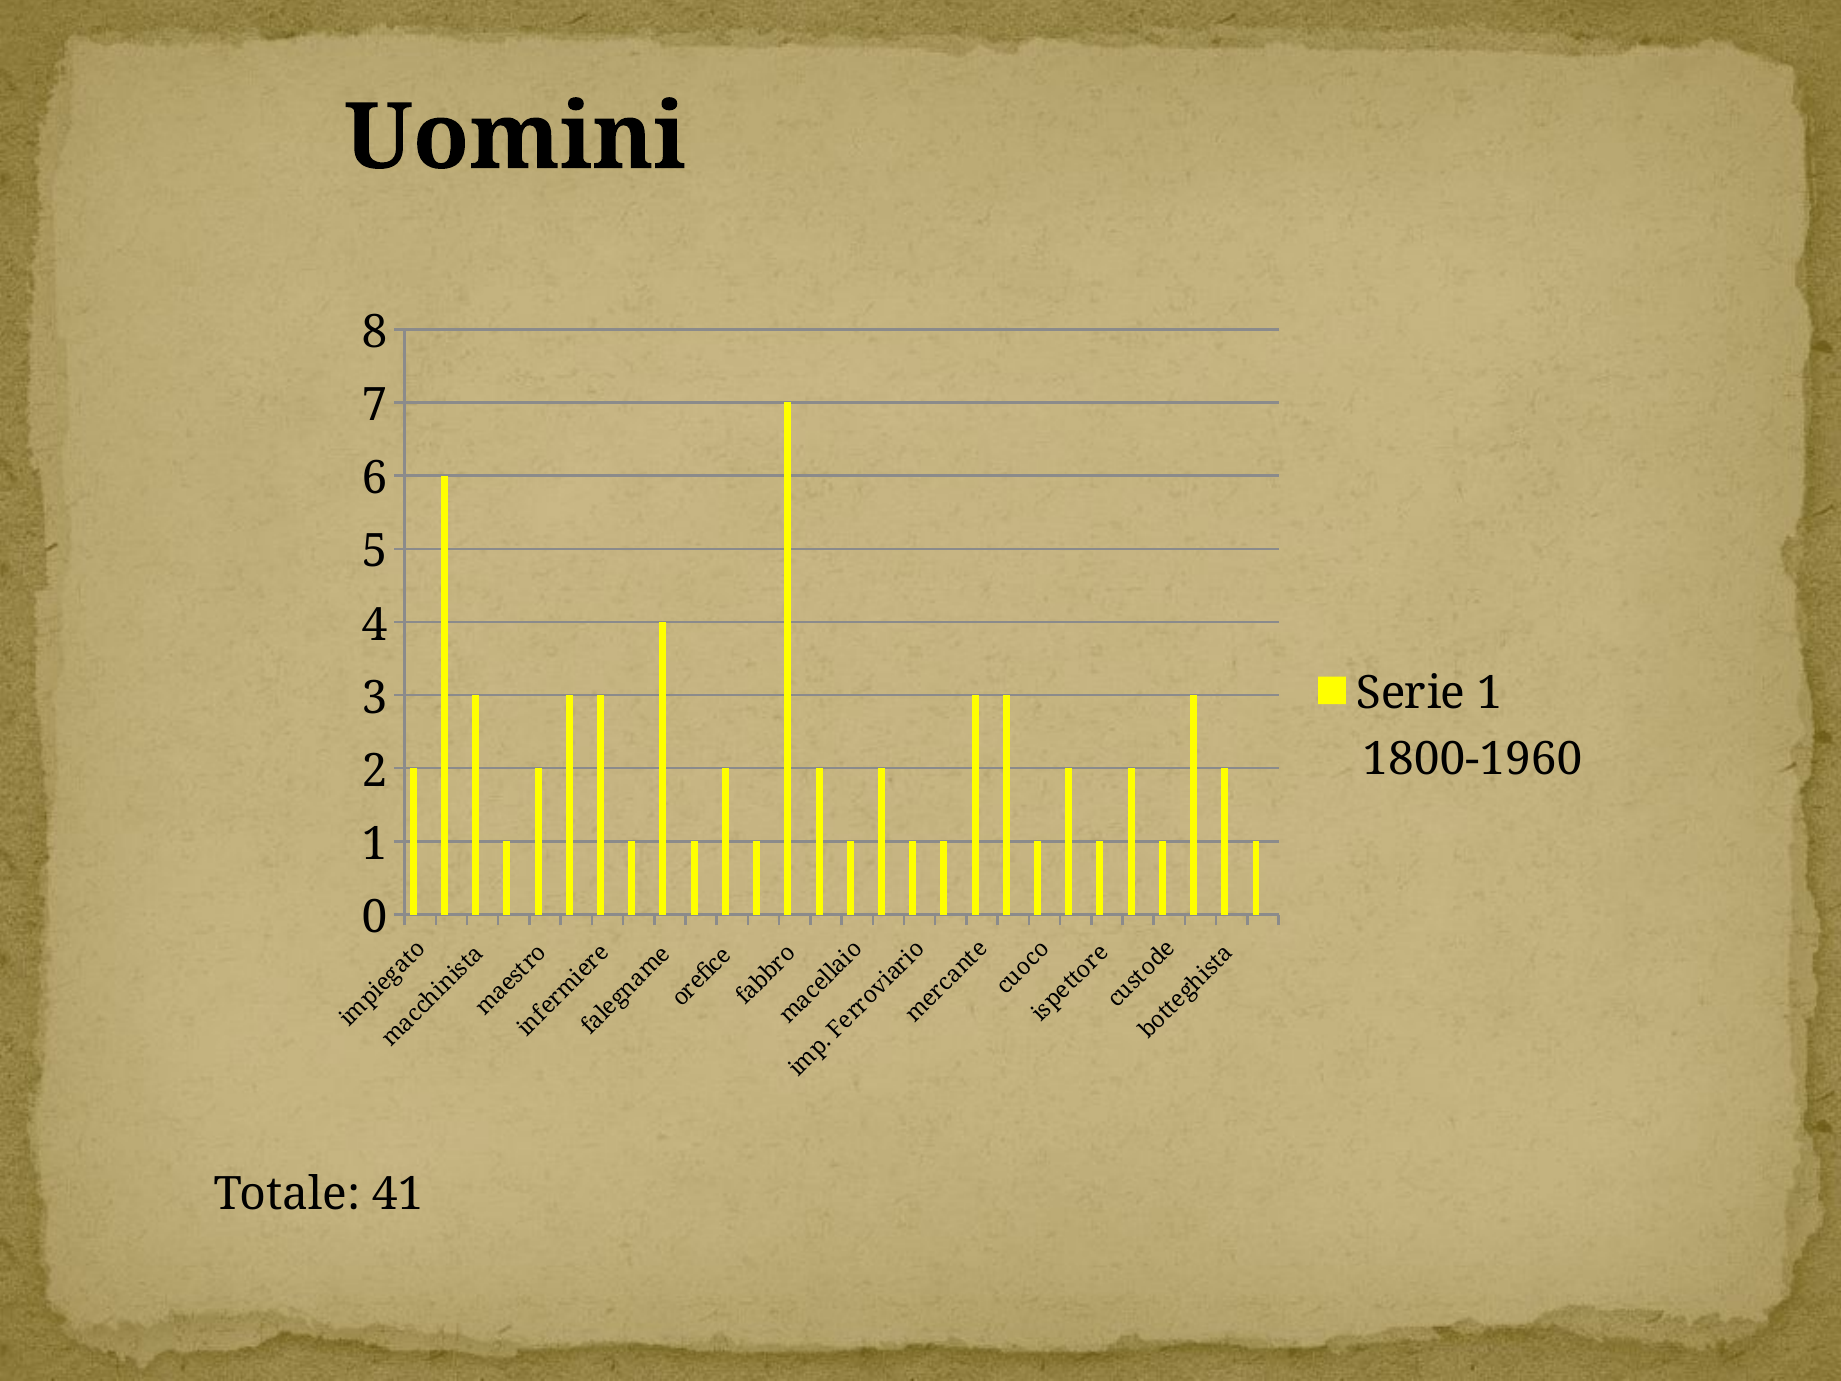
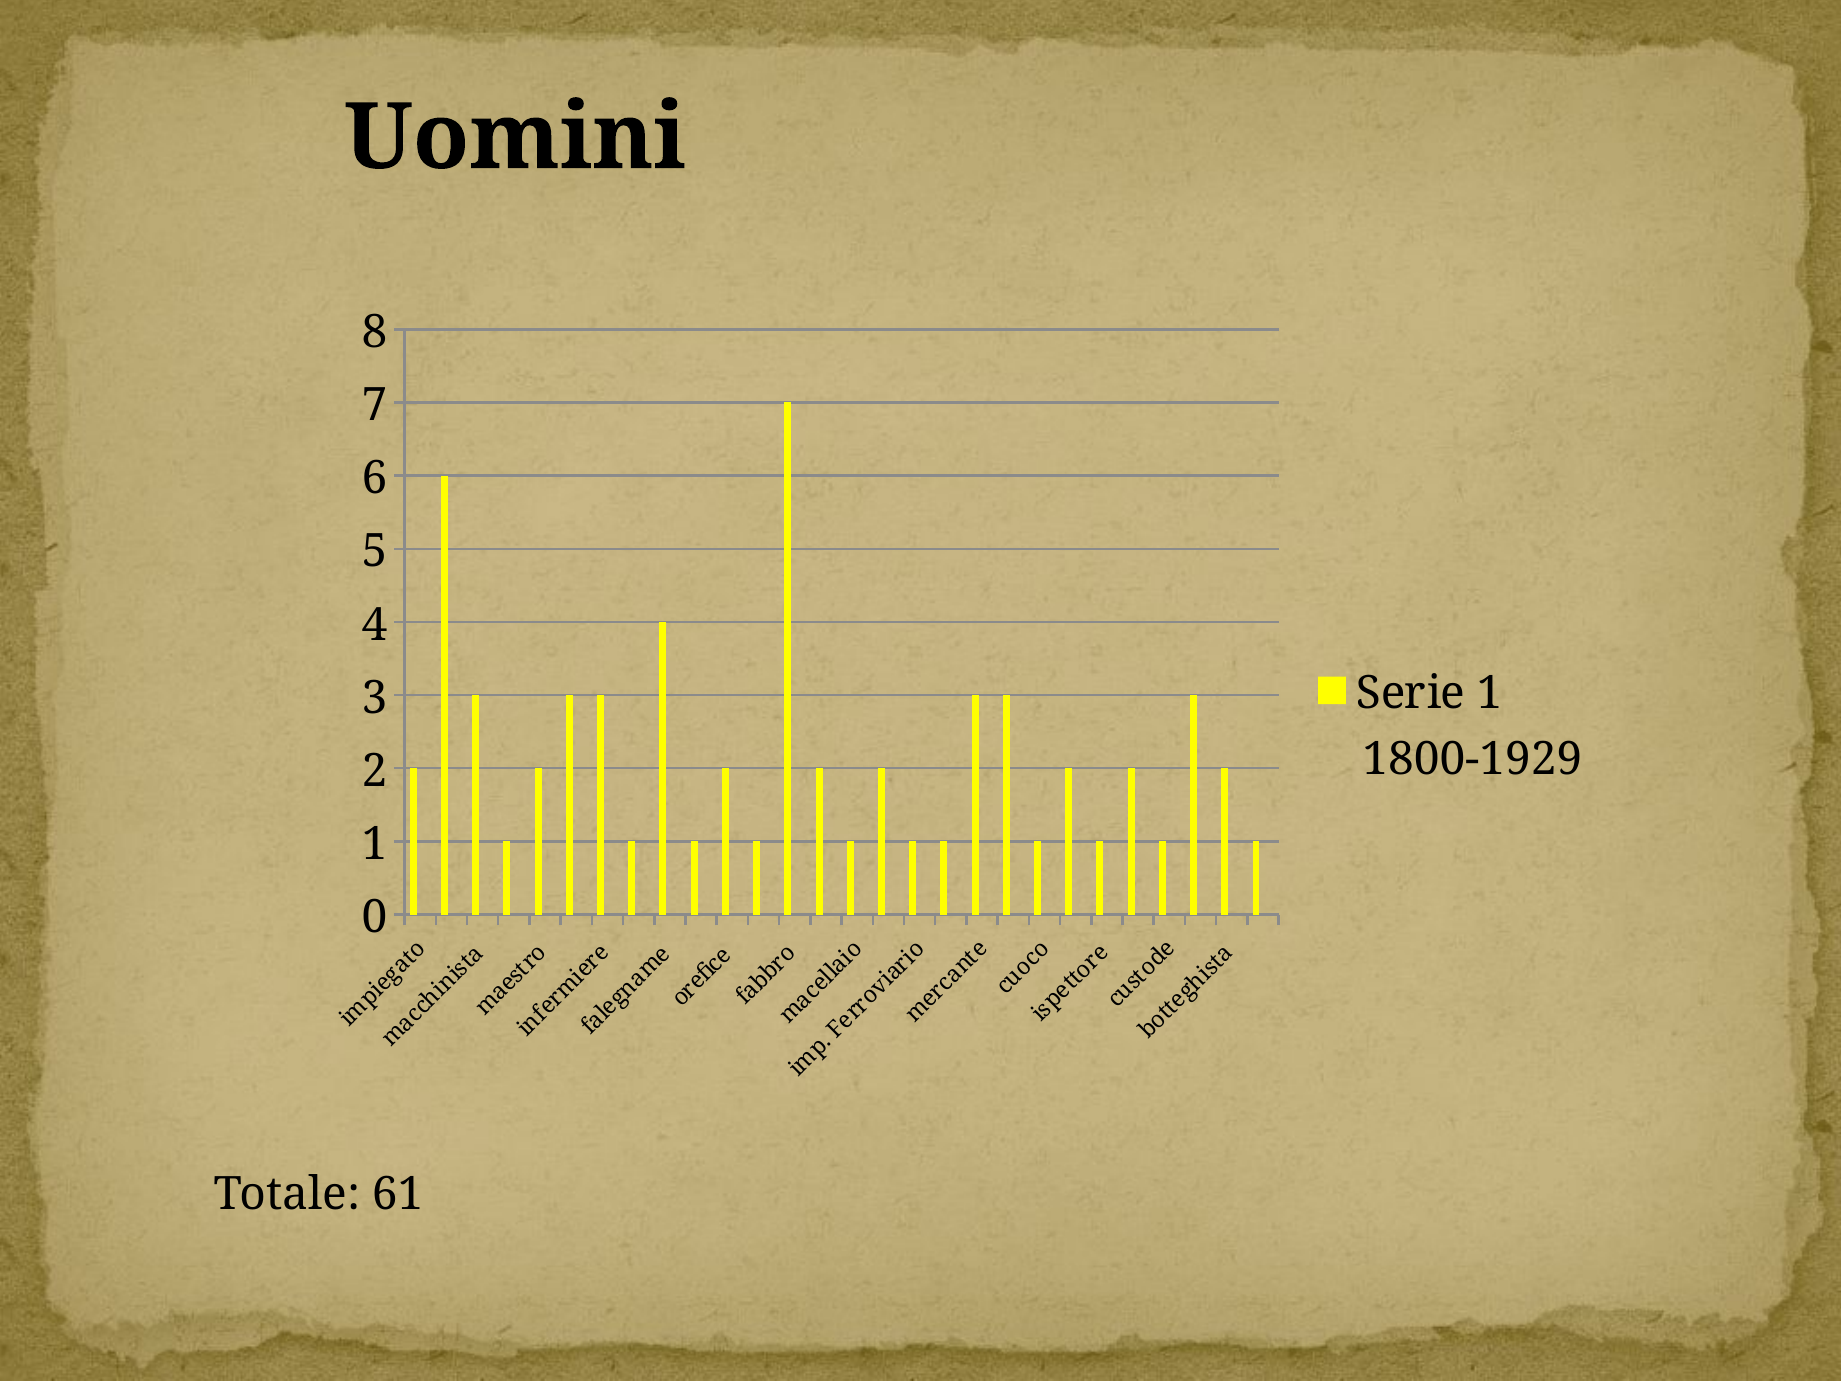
1800-1960: 1800-1960 -> 1800-1929
41: 41 -> 61
